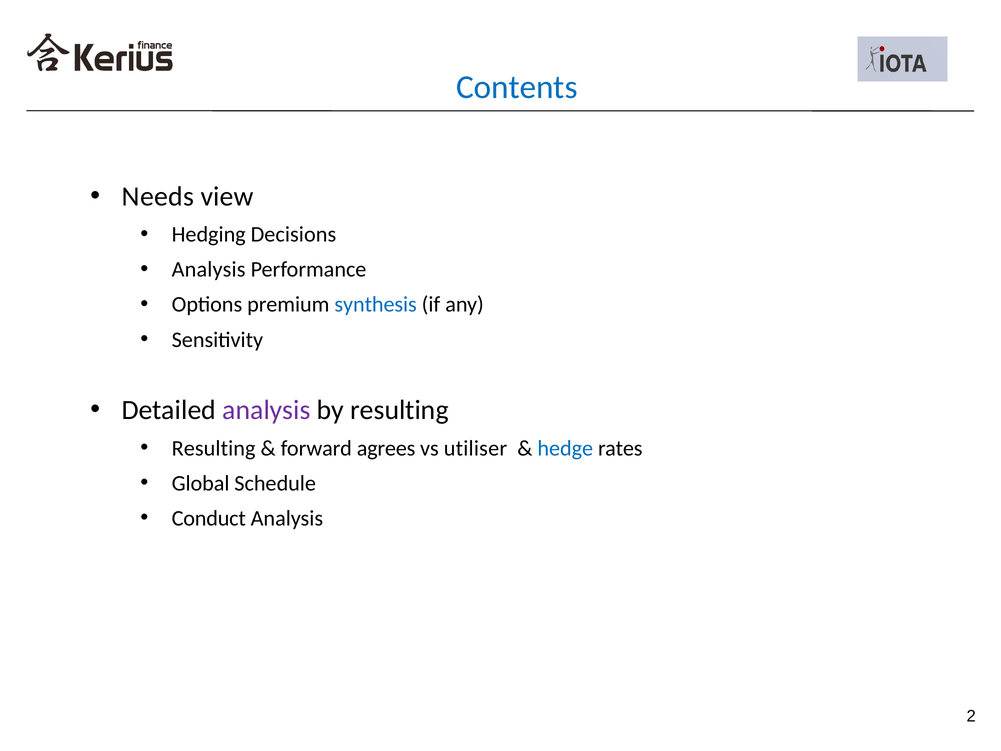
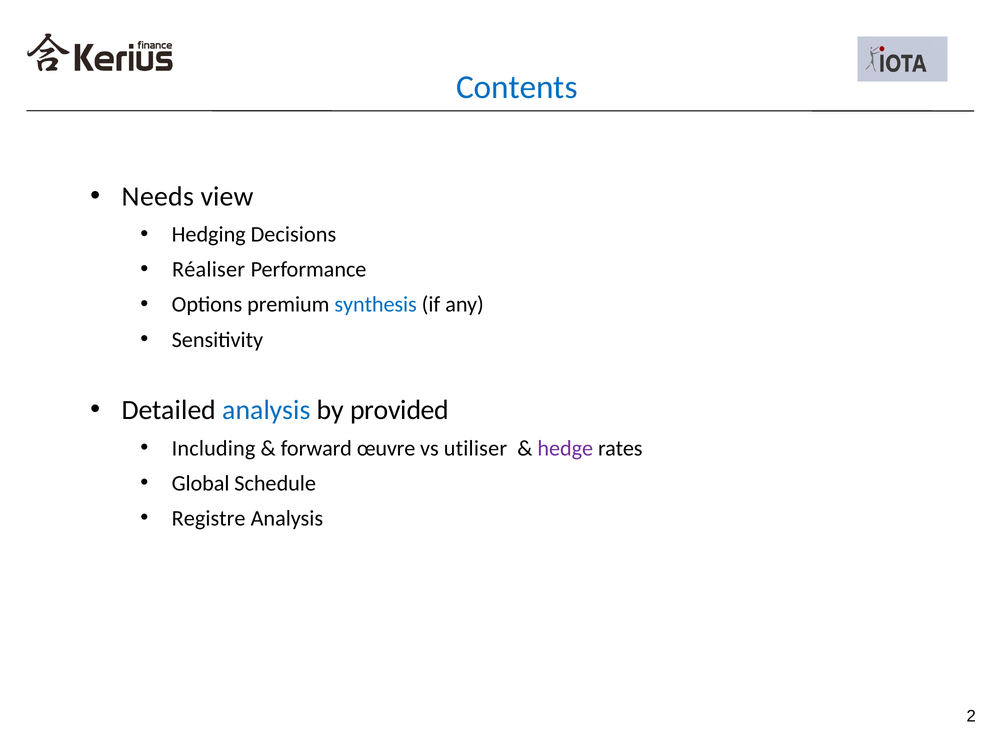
Analysis at (209, 270): Analysis -> Réaliser
analysis at (266, 410) colour: purple -> blue
by resulting: resulting -> provided
Resulting at (214, 448): Resulting -> Including
agrees: agrees -> œuvre
hedge colour: blue -> purple
Conduct: Conduct -> Registre
